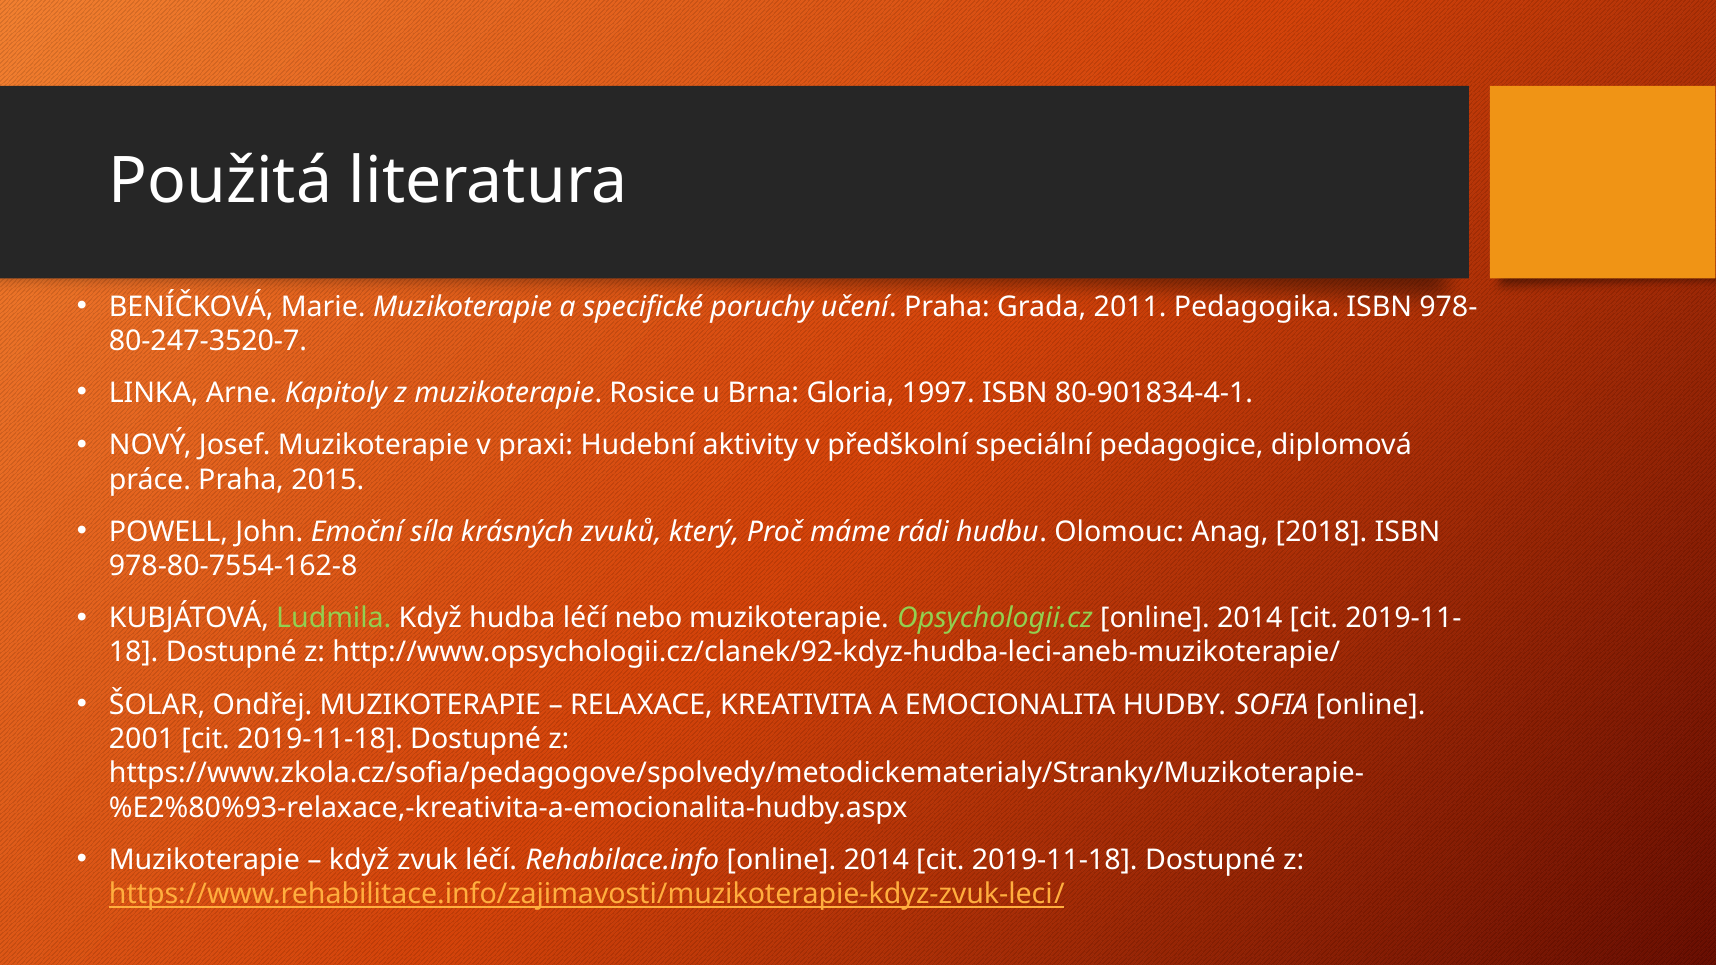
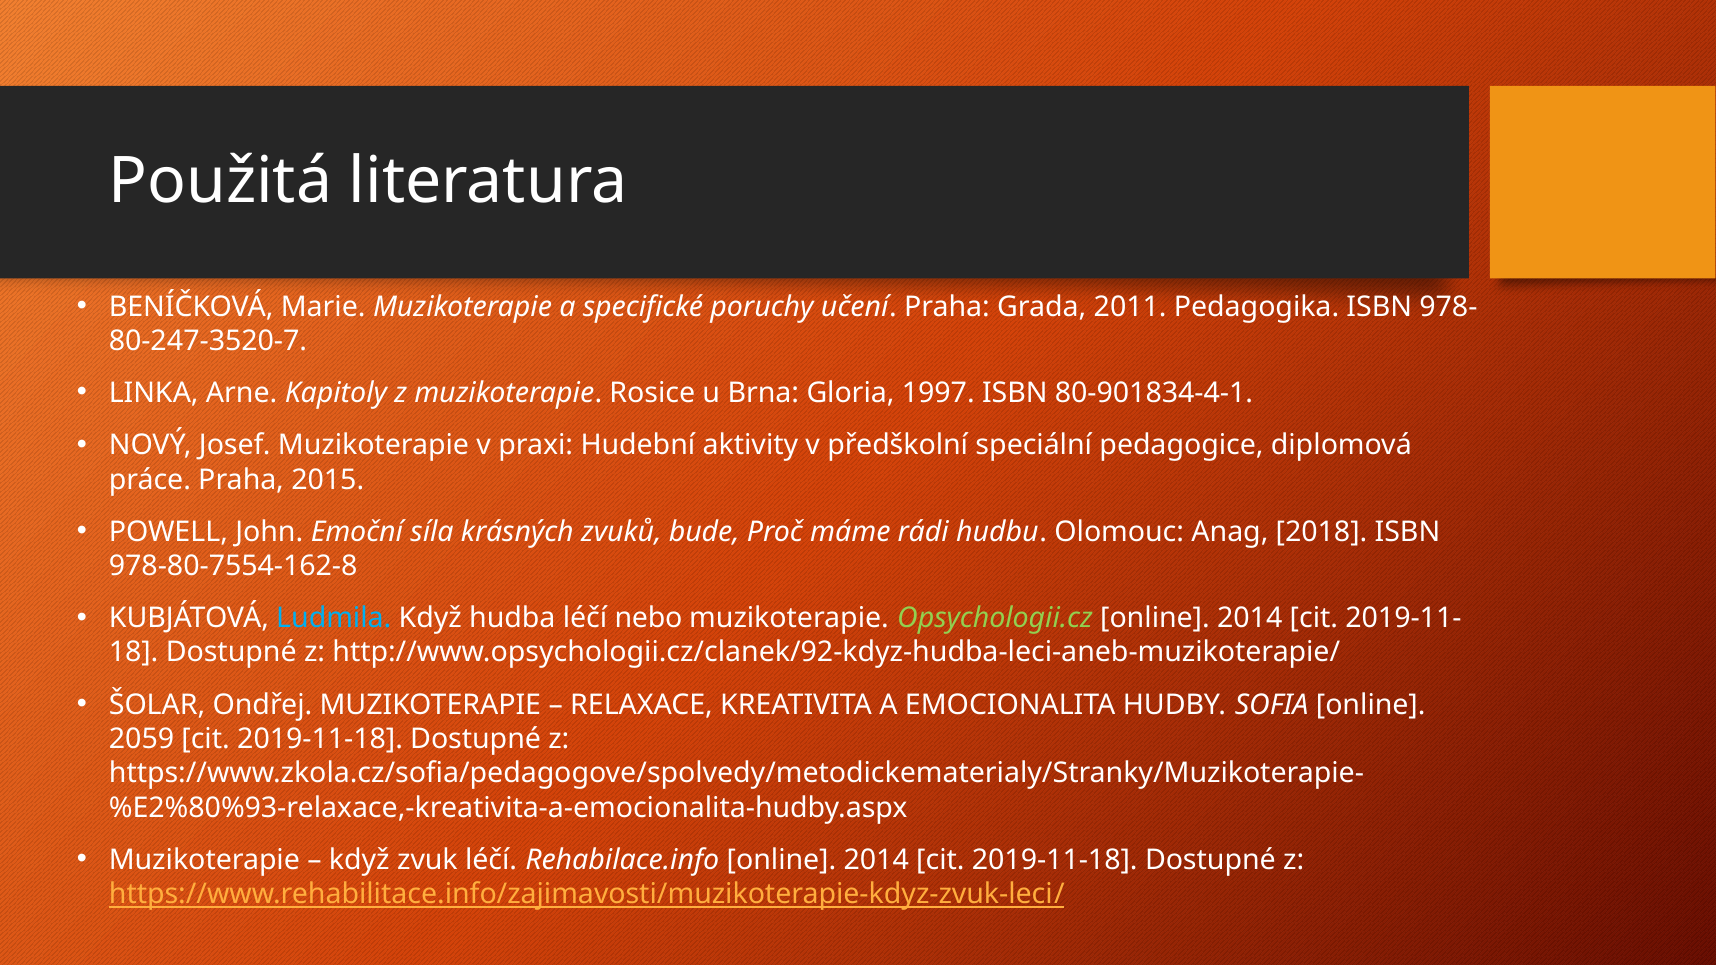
který: který -> bude
Ludmila colour: light green -> light blue
2001: 2001 -> 2059
